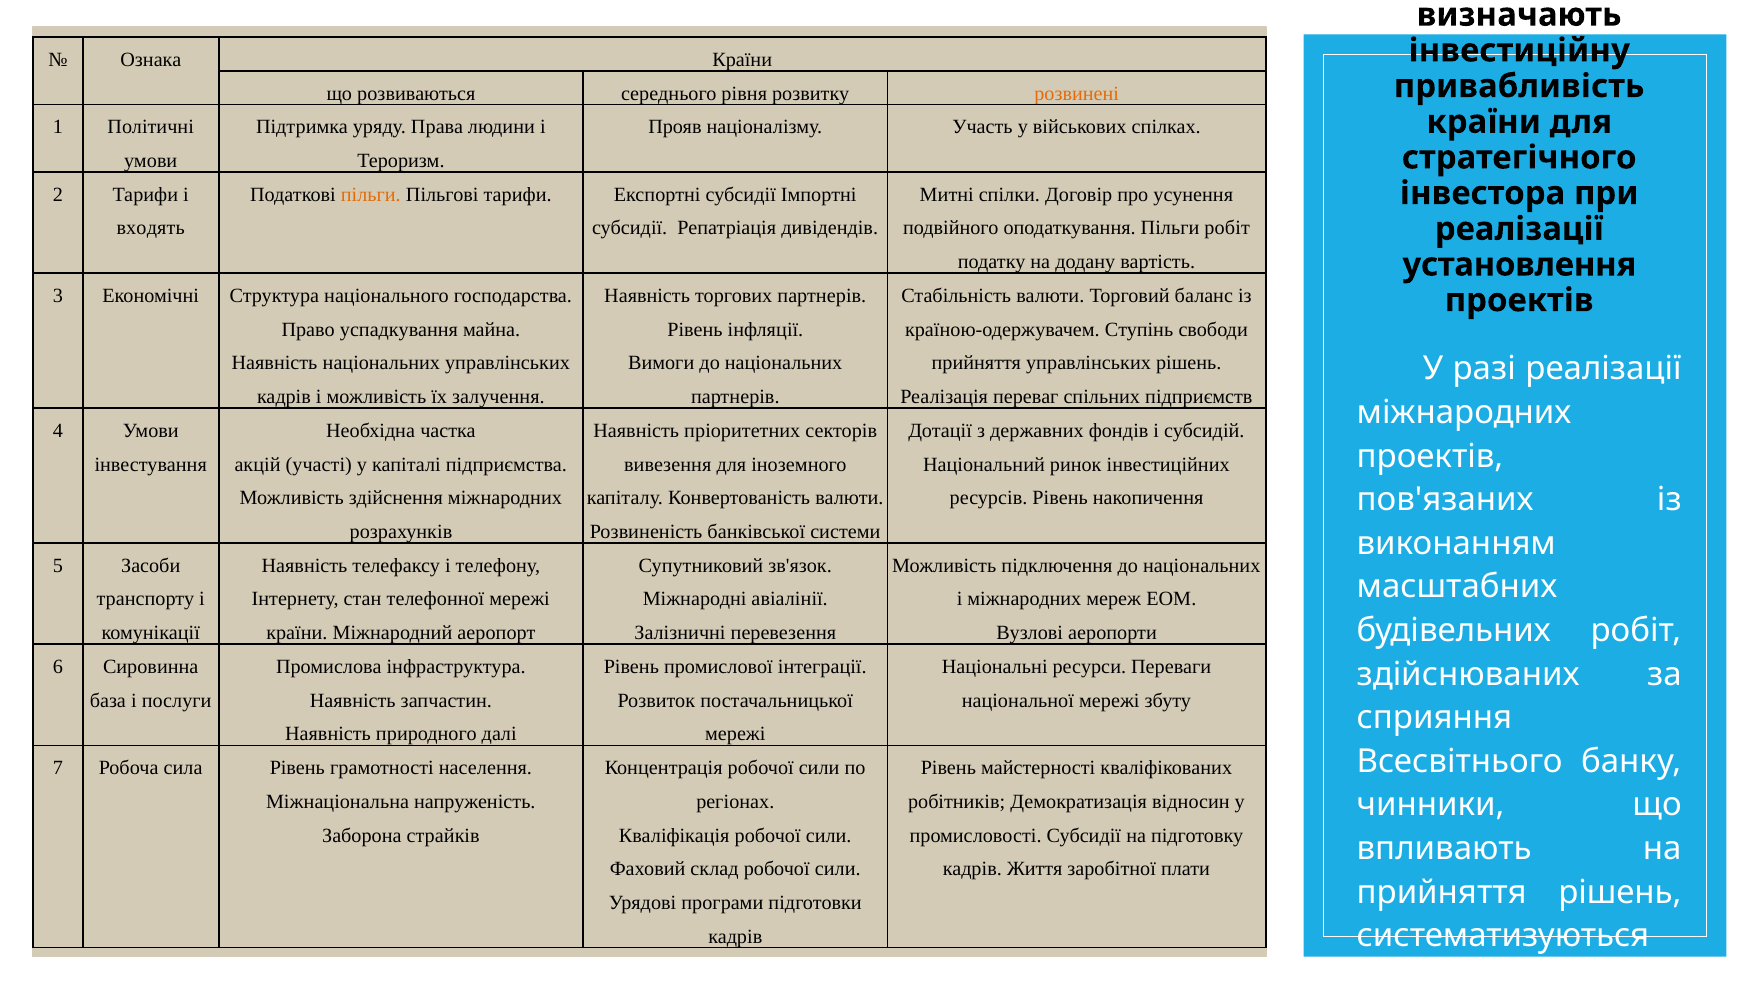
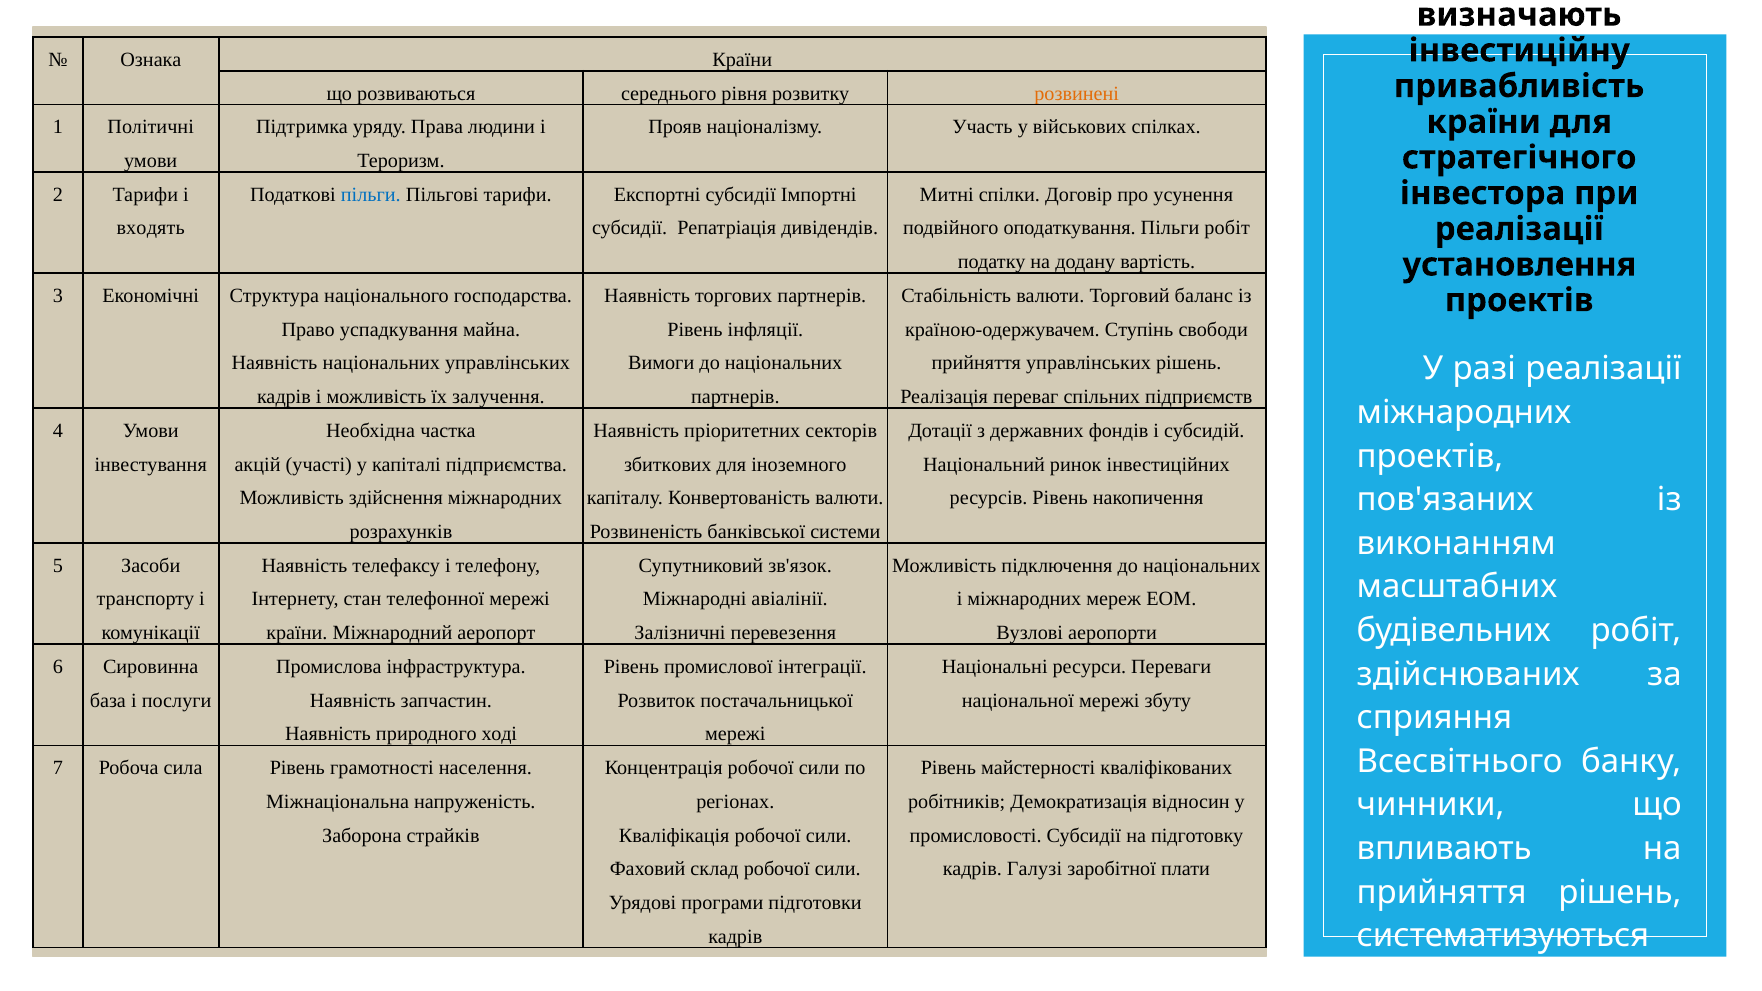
пільги at (371, 195) colour: orange -> blue
вивезення: вивезення -> збиткових
далі: далі -> ході
Життя: Життя -> Галузі
